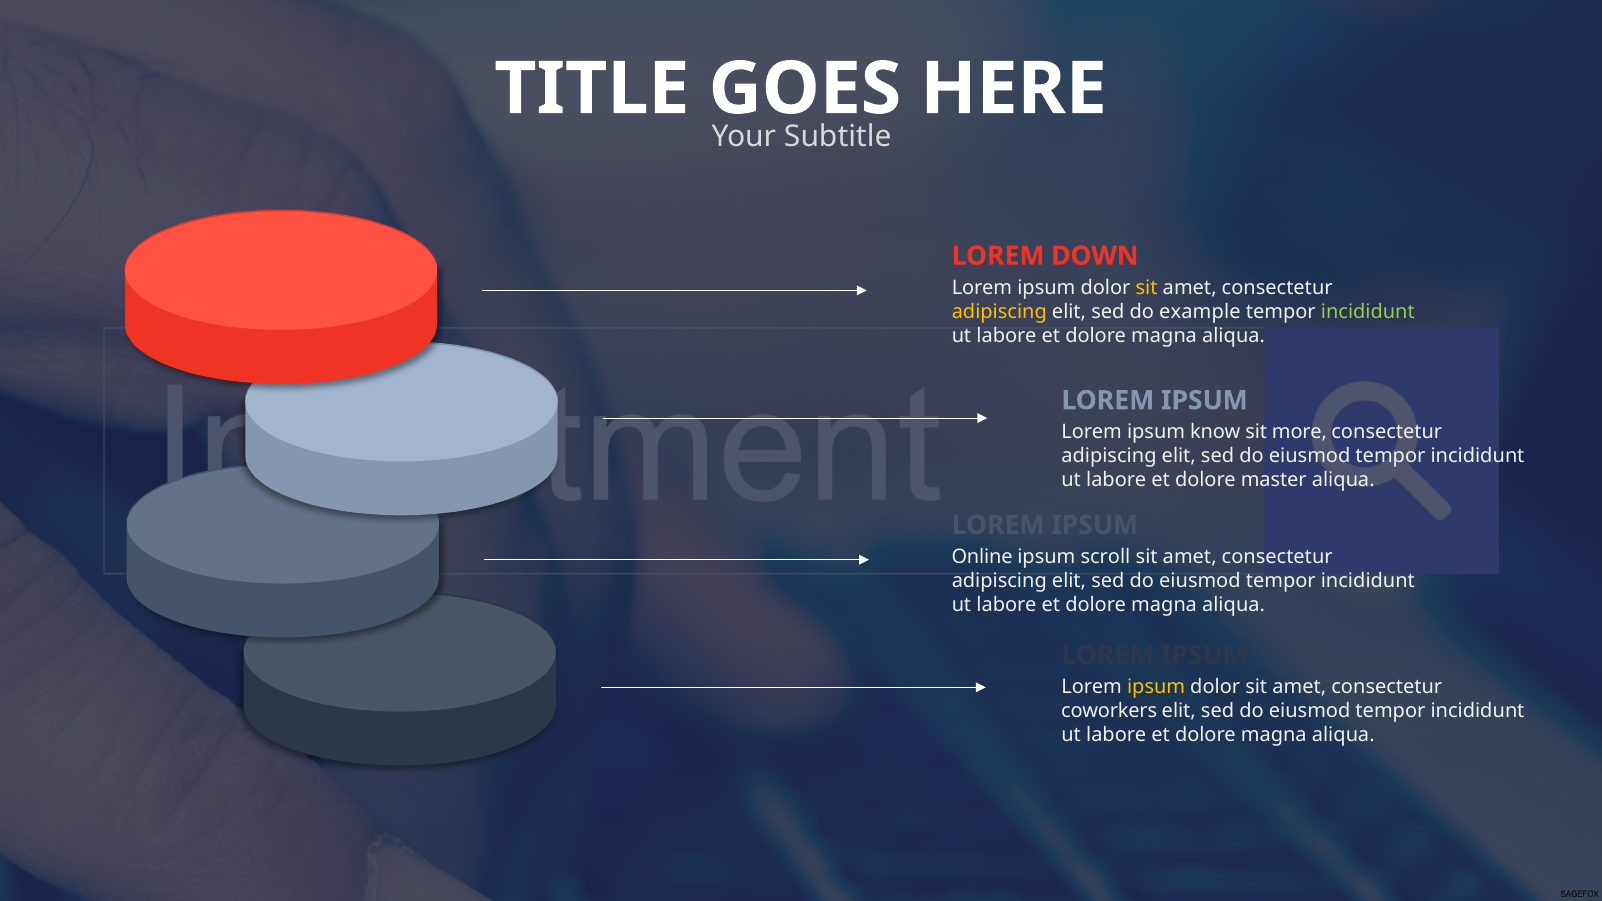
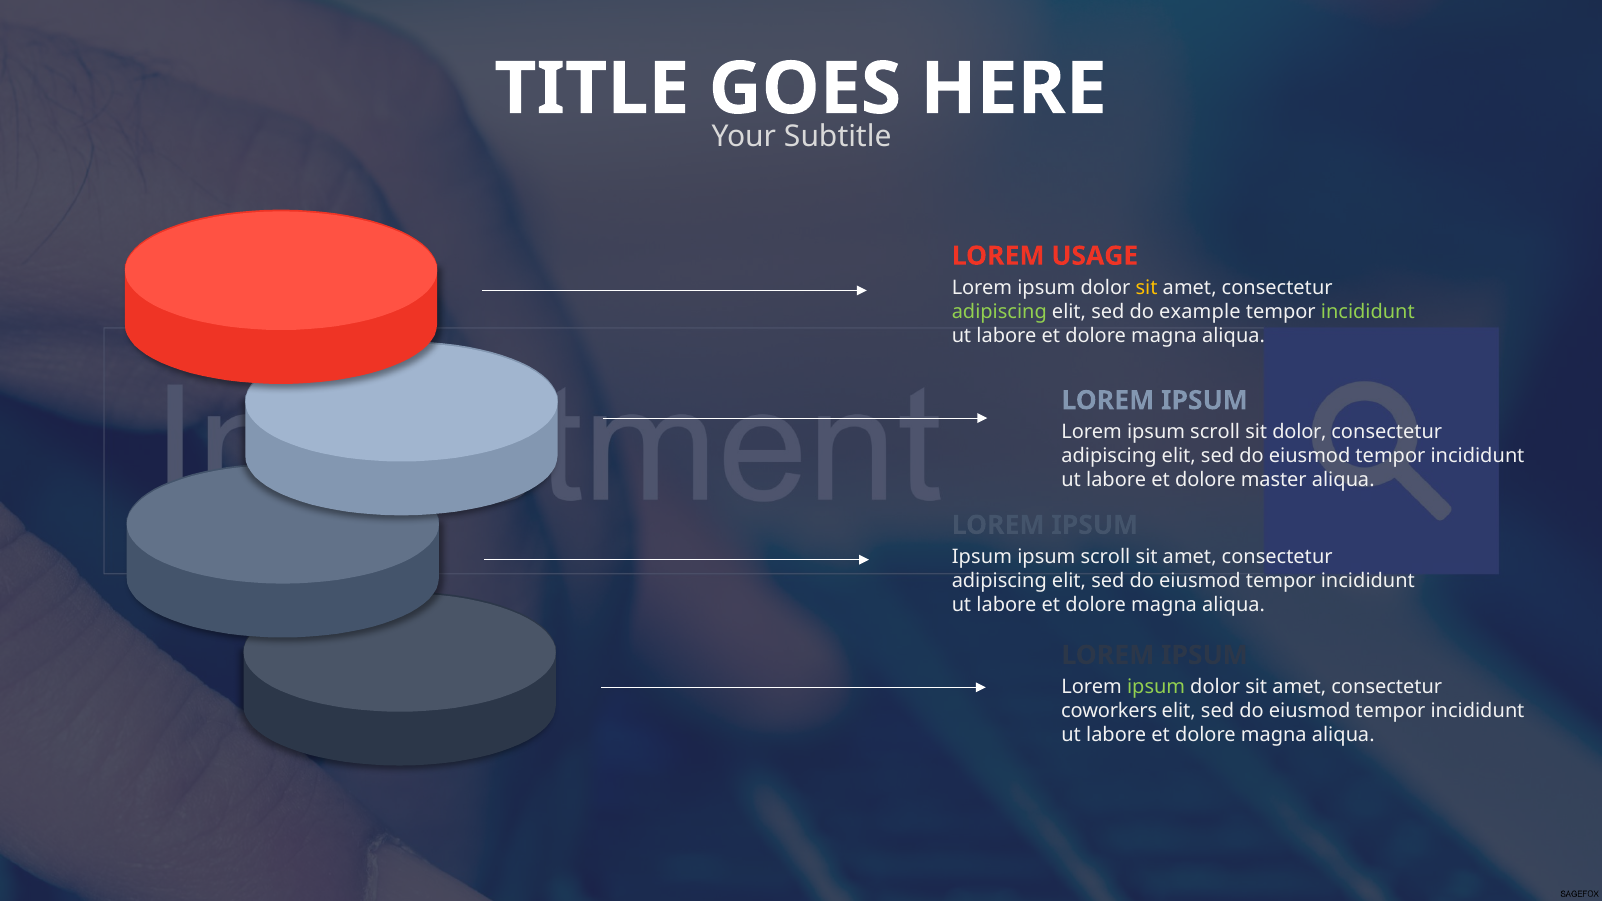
DOWN: DOWN -> USAGE
adipiscing at (999, 312) colour: yellow -> light green
Lorem ipsum know: know -> scroll
sit more: more -> dolor
Online at (982, 557): Online -> Ipsum
ipsum at (1156, 687) colour: yellow -> light green
